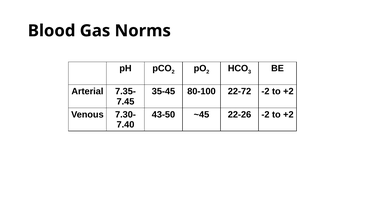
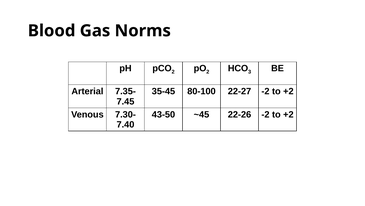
22-72: 22-72 -> 22-27
